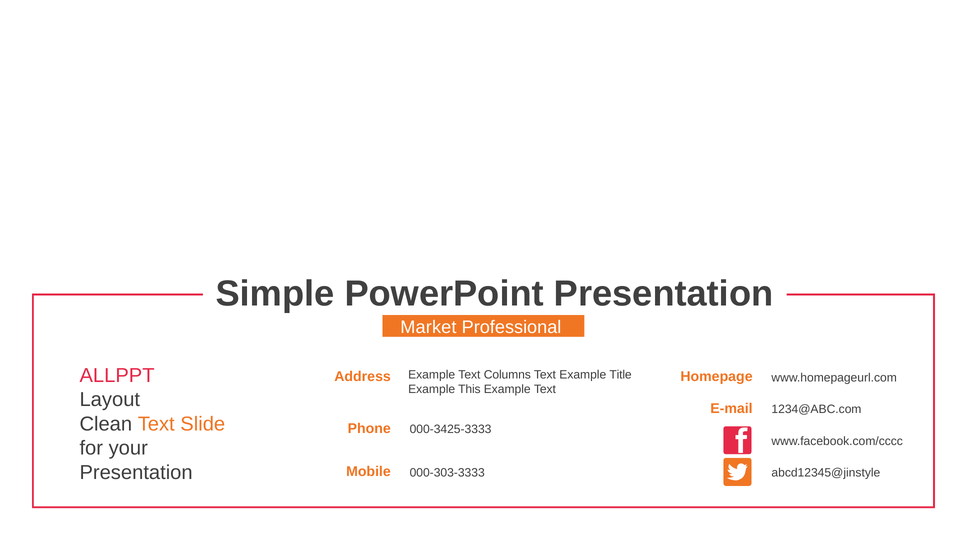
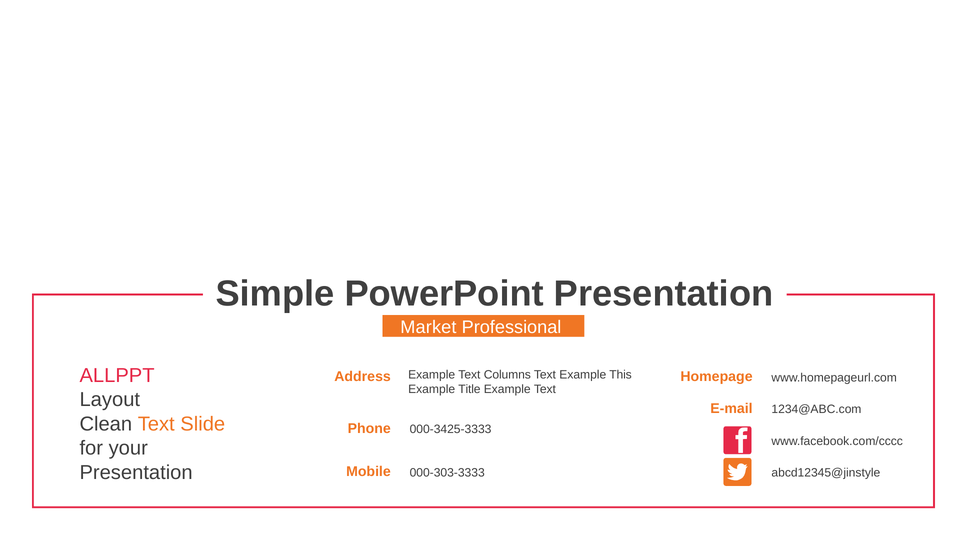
Title: Title -> This
This: This -> Title
